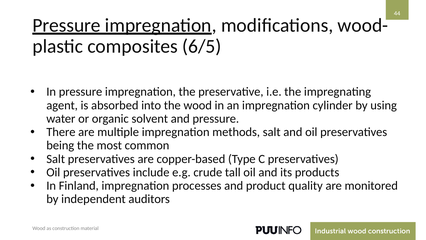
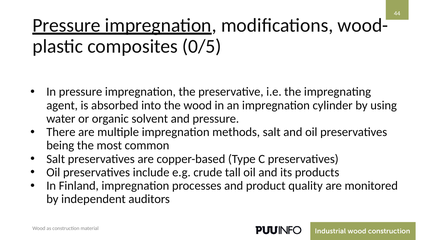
6/5: 6/5 -> 0/5
